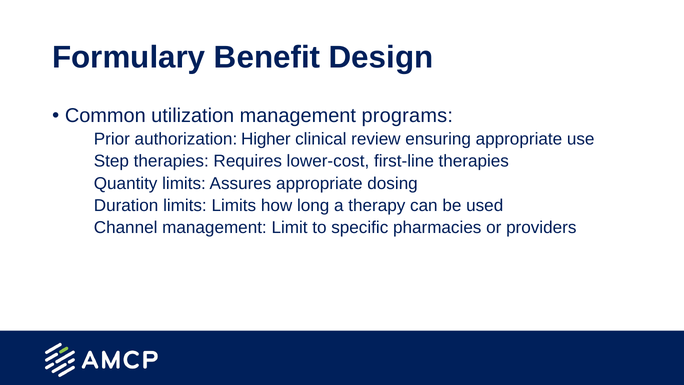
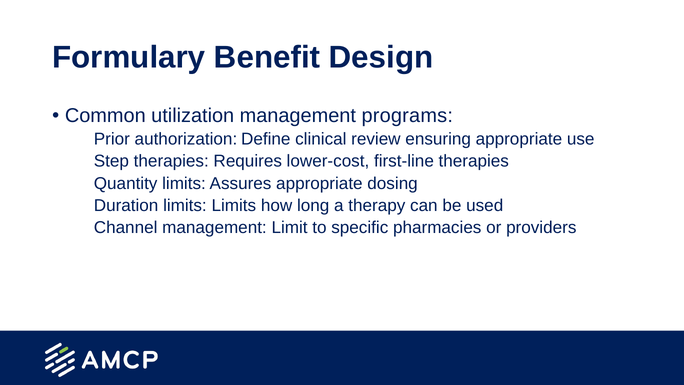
Higher: Higher -> Define
